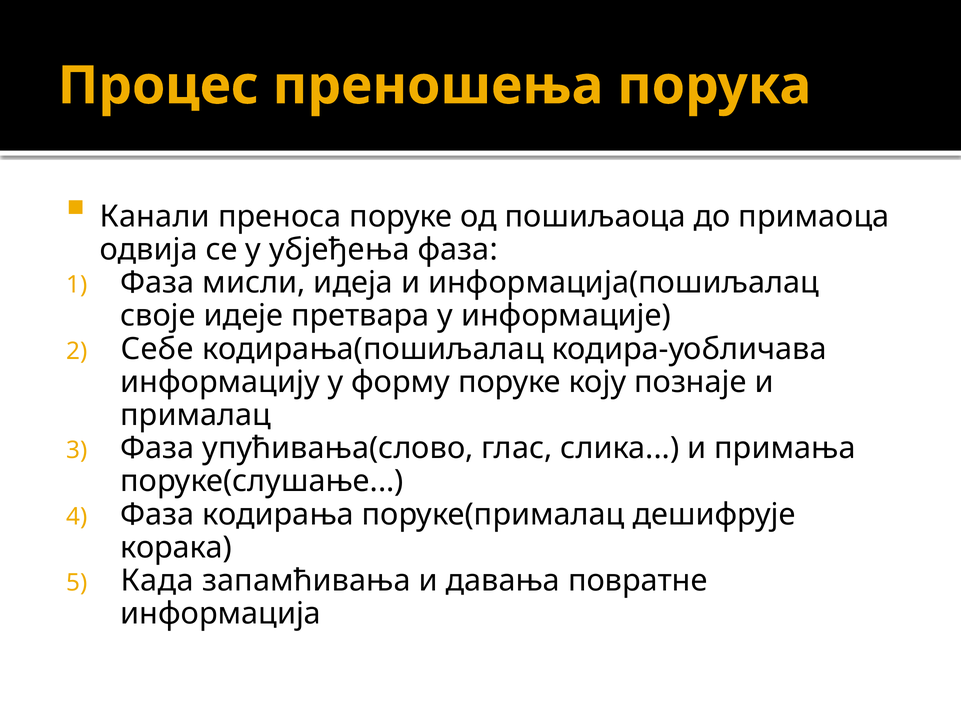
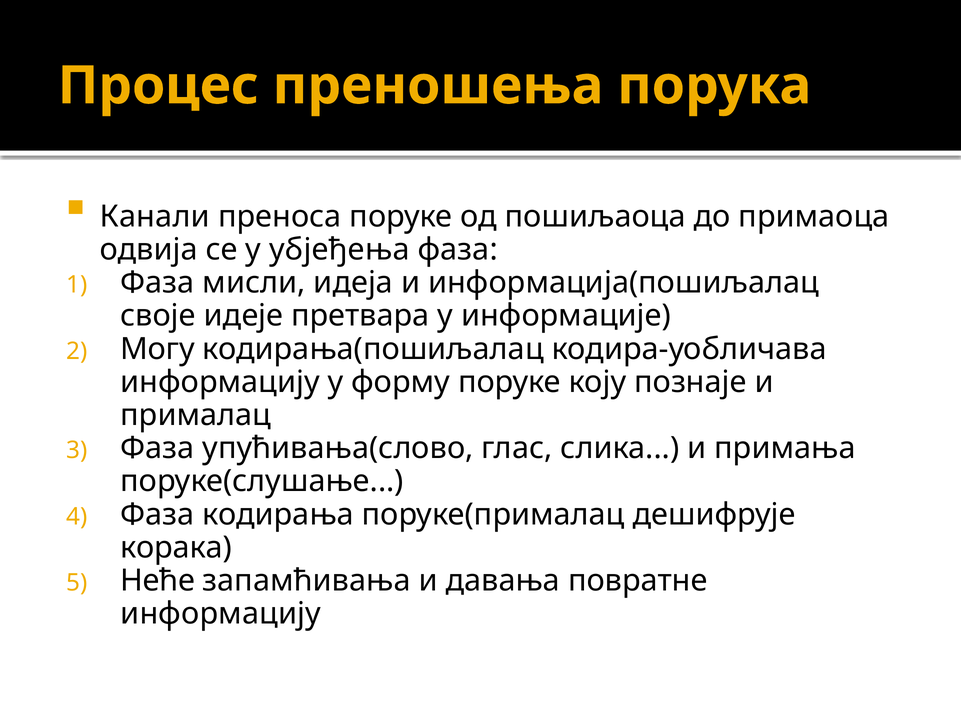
Себе: Себе -> Могу
Када: Када -> Неће
информација at (221, 614): информација -> информацију
